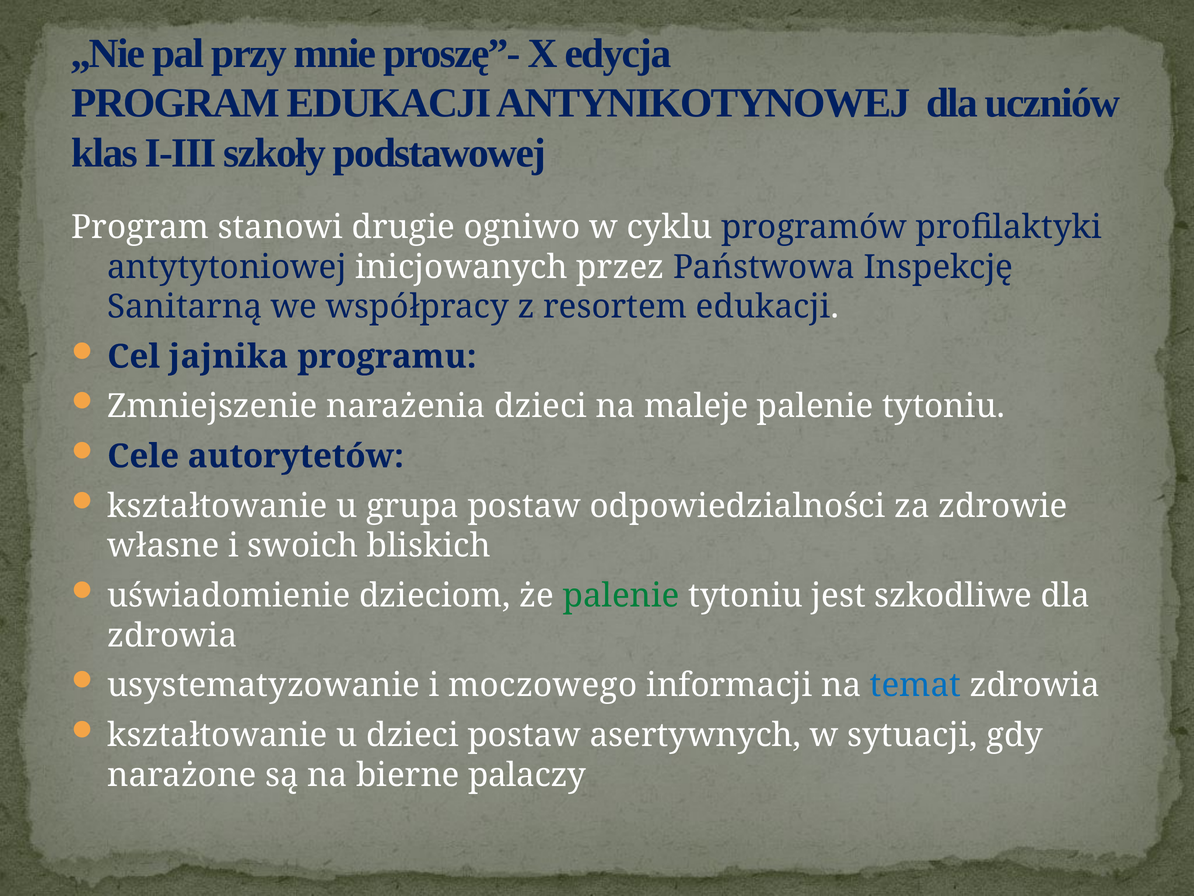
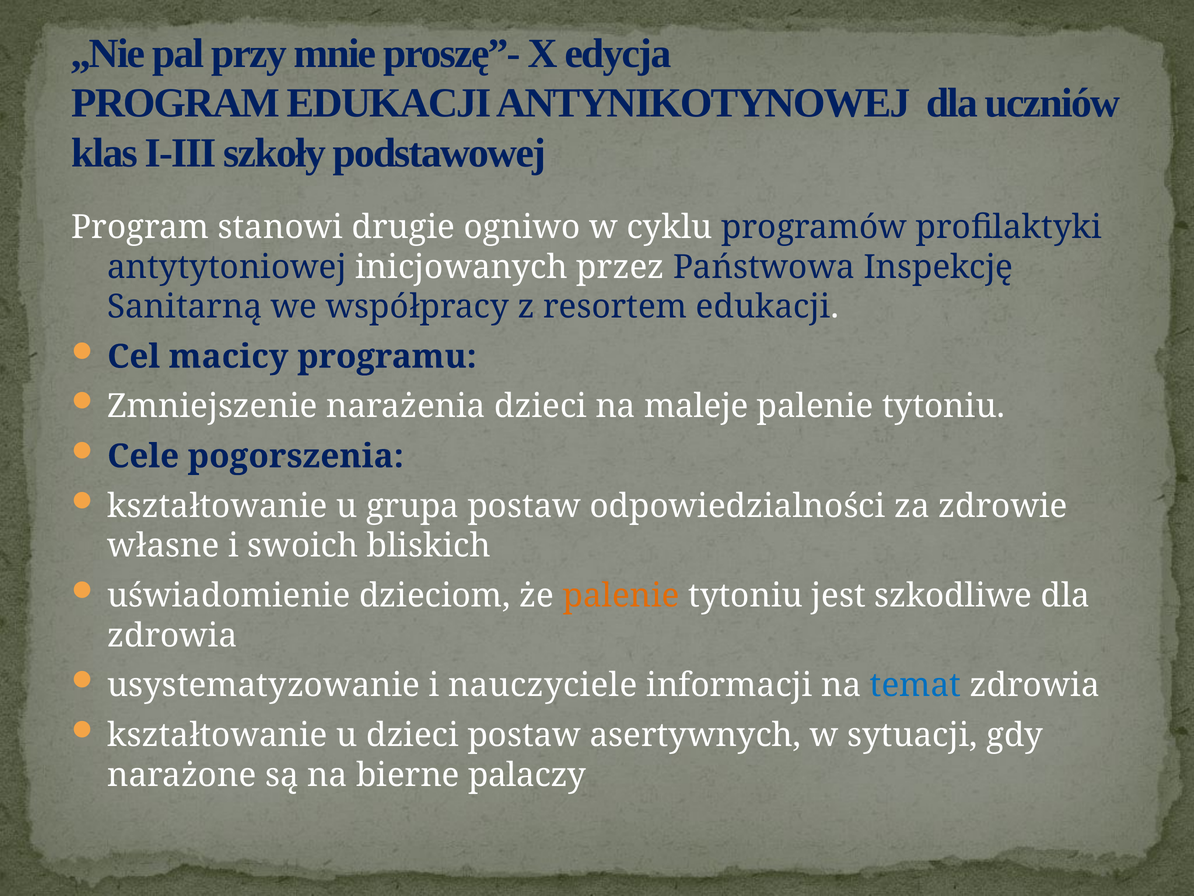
jajnika: jajnika -> macicy
autorytetów: autorytetów -> pogorszenia
palenie at (621, 595) colour: green -> orange
moczowego: moczowego -> nauczyciele
